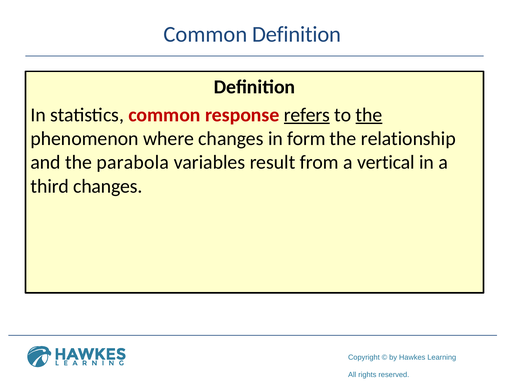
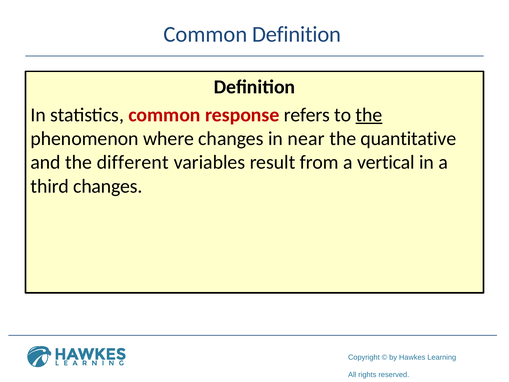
refers underline: present -> none
form: form -> near
relationship: relationship -> quantitative
parabola: parabola -> different
